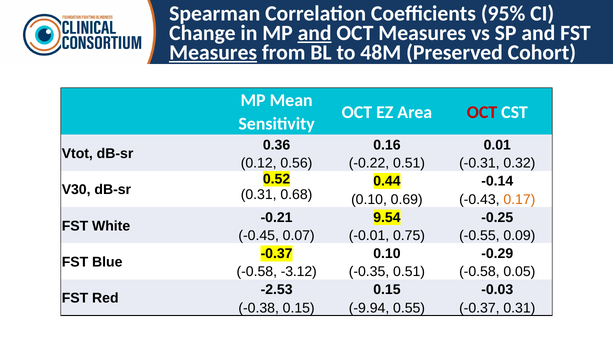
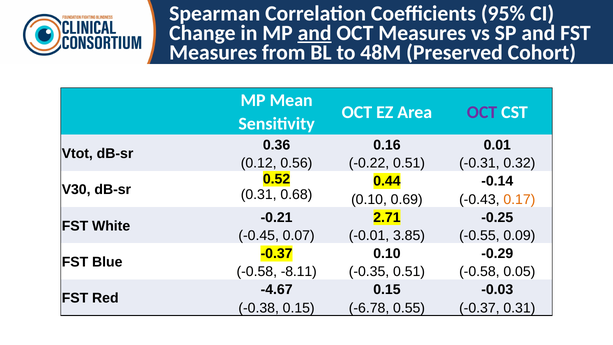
Measures at (213, 52) underline: present -> none
OCT at (482, 112) colour: red -> purple
9.54: 9.54 -> 2.71
0.75: 0.75 -> 3.85
-3.12: -3.12 -> -8.11
-2.53: -2.53 -> -4.67
-9.94: -9.94 -> -6.78
